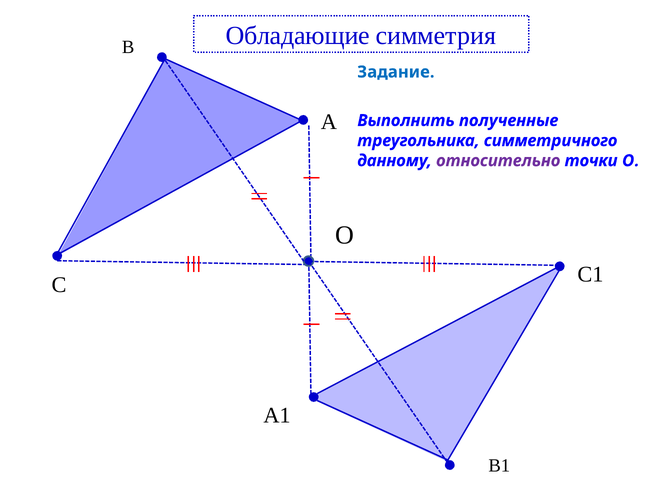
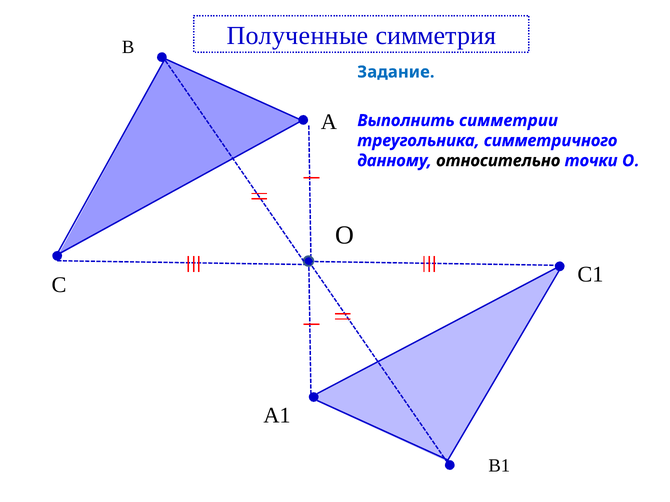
Обладающие: Обладающие -> Полученные
полученные: полученные -> симметрии
относительно colour: purple -> black
